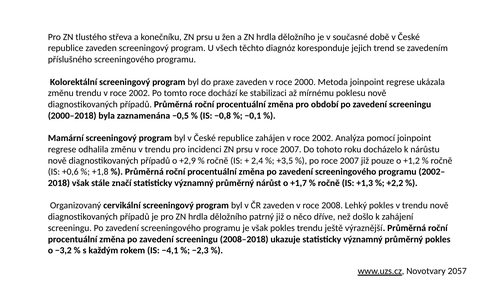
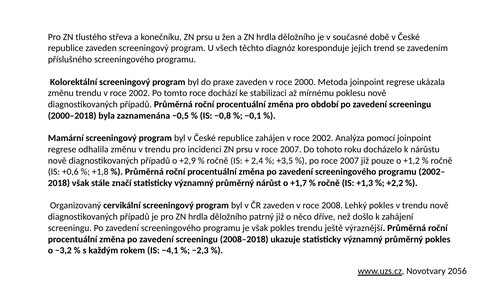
2057: 2057 -> 2056
